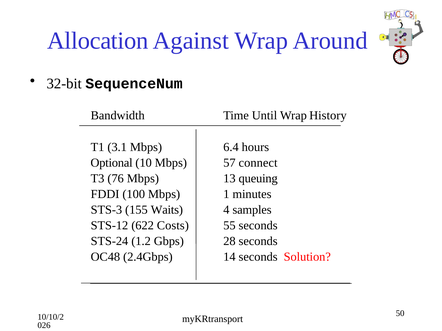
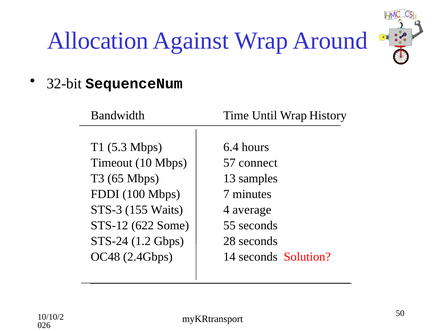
3.1: 3.1 -> 5.3
Optional: Optional -> Timeout
76: 76 -> 65
queuing: queuing -> samples
1: 1 -> 7
samples: samples -> average
Costs: Costs -> Some
